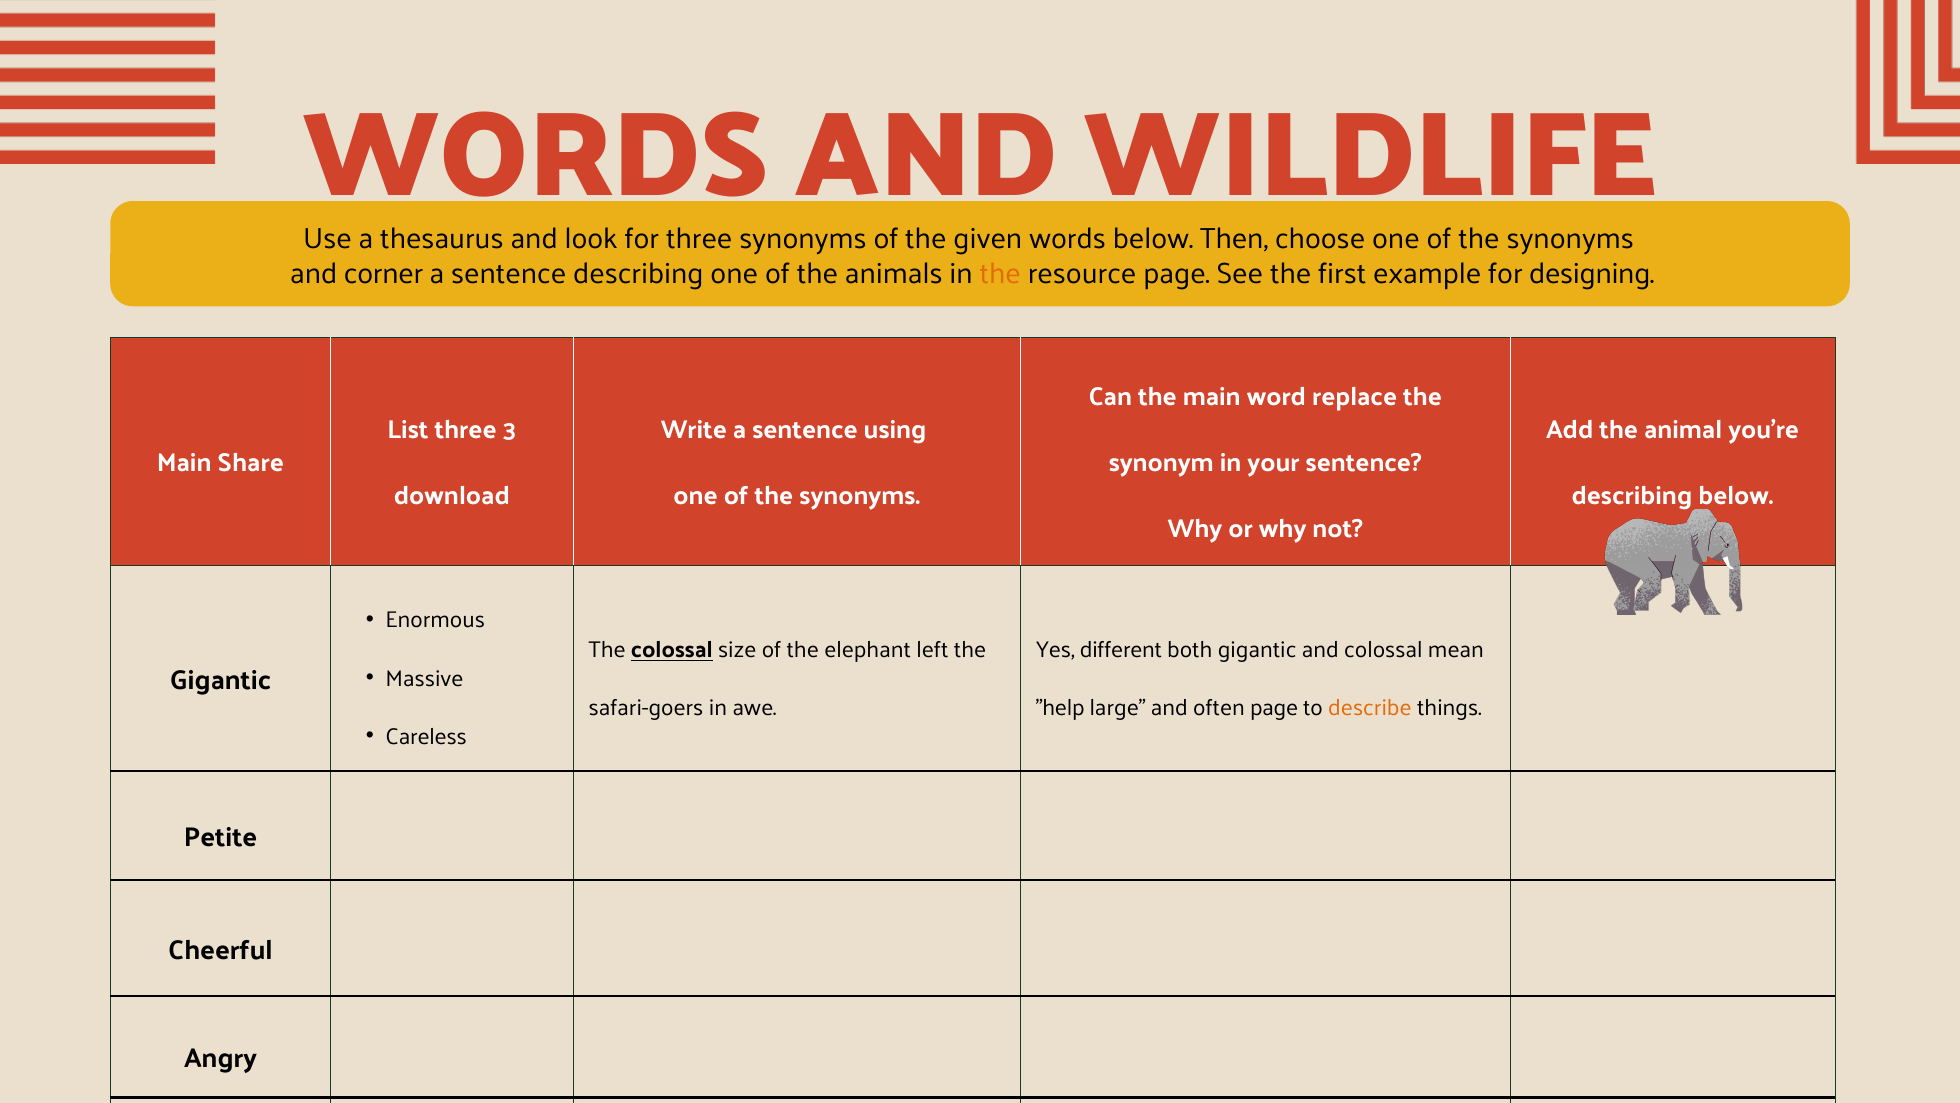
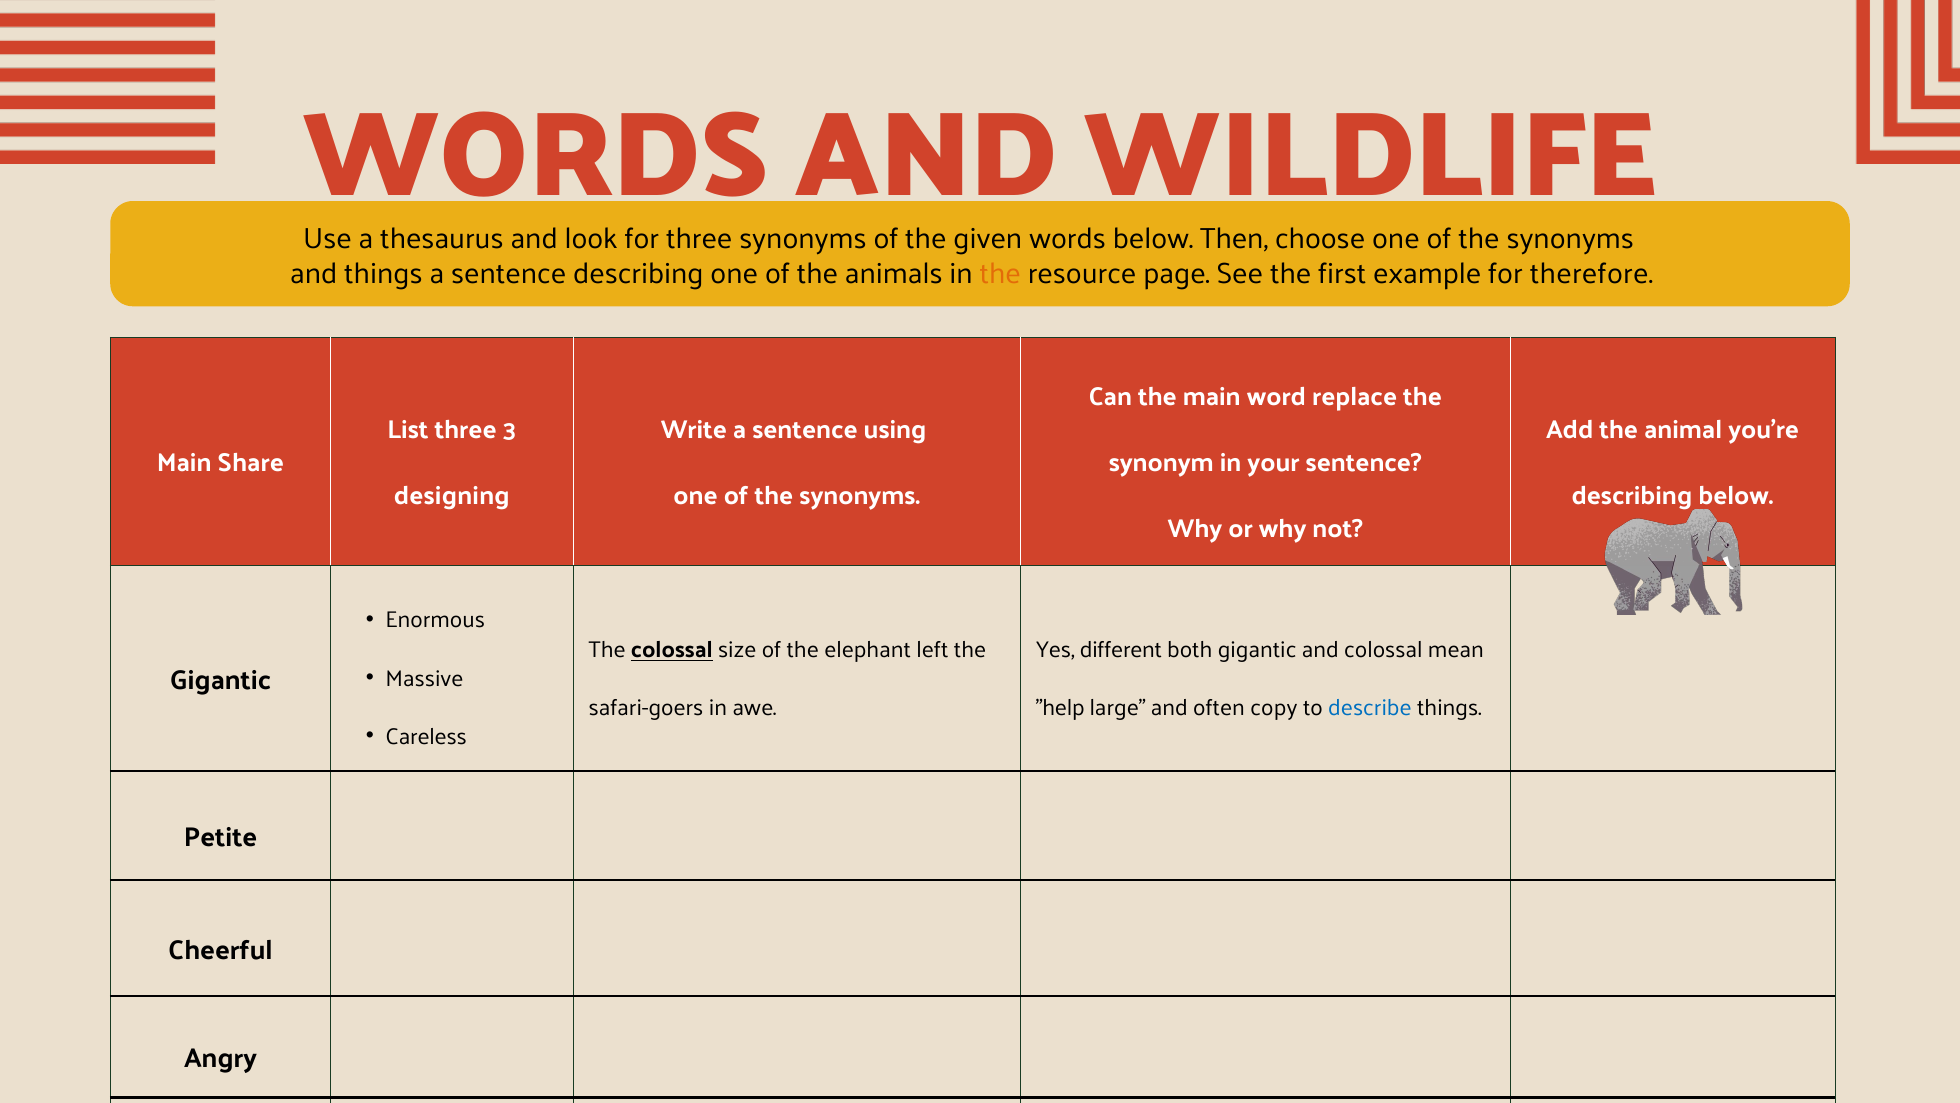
and corner: corner -> things
designing: designing -> therefore
download: download -> designing
often page: page -> copy
describe colour: orange -> blue
